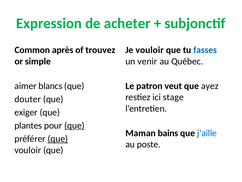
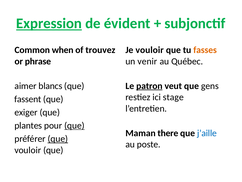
Expression underline: none -> present
acheter: acheter -> évident
après: après -> when
fasses colour: blue -> orange
simple: simple -> phrase
patron underline: none -> present
ayez: ayez -> gens
douter: douter -> fassent
bains: bains -> there
